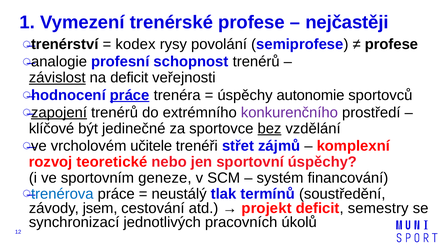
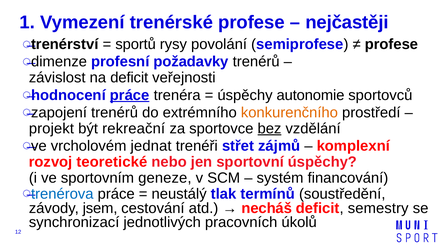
kodex: kodex -> sportů
analogie: analogie -> dimenze
schopnost: schopnost -> požadavky
závislost underline: present -> none
zapojení underline: present -> none
konkurenčního colour: purple -> orange
klíčové: klíčové -> projekt
jedinečné: jedinečné -> rekreační
učitele: učitele -> jednat
projekt: projekt -> necháš
